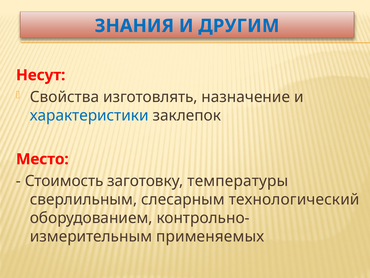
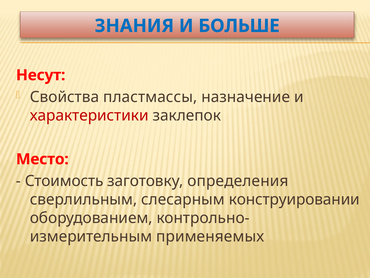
ДРУГИМ: ДРУГИМ -> БОЛЬШЕ
изготовлять: изготовлять -> пластмассы
характеристики colour: blue -> red
температуры: температуры -> определения
технологический: технологический -> конструировании
